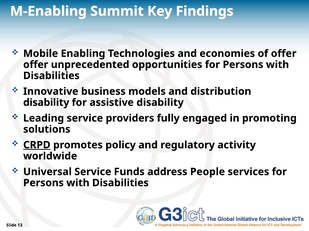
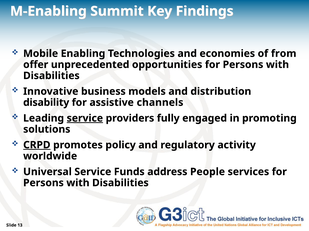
of offer: offer -> from
assistive disability: disability -> channels
service at (85, 119) underline: none -> present
